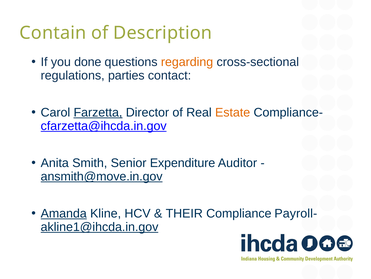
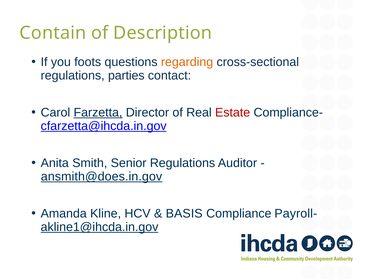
done: done -> foots
Estate colour: orange -> red
Senior Expenditure: Expenditure -> Regulations
ansmith@move.in.gov: ansmith@move.in.gov -> ansmith@does.in.gov
Amanda underline: present -> none
THEIR: THEIR -> BASIS
